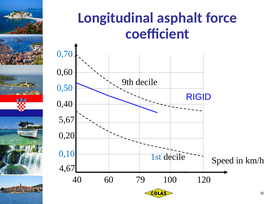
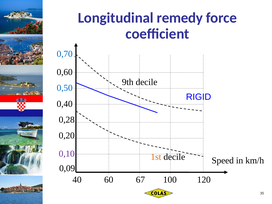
asphalt: asphalt -> remedy
5,67: 5,67 -> 0,28
0,10 colour: blue -> purple
1st colour: blue -> orange
4,67: 4,67 -> 0,09
79: 79 -> 67
